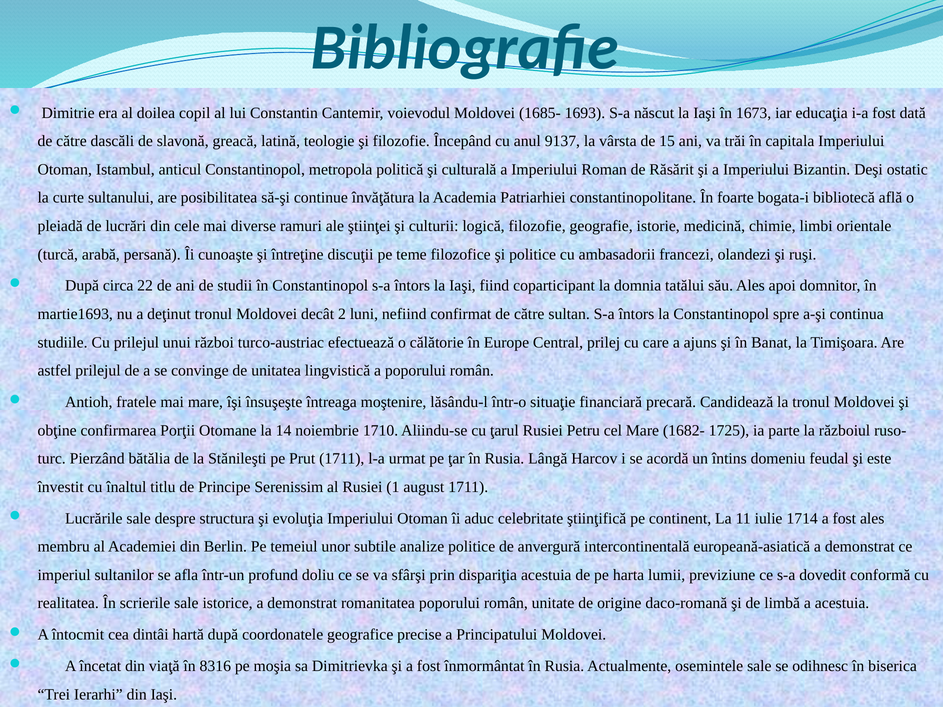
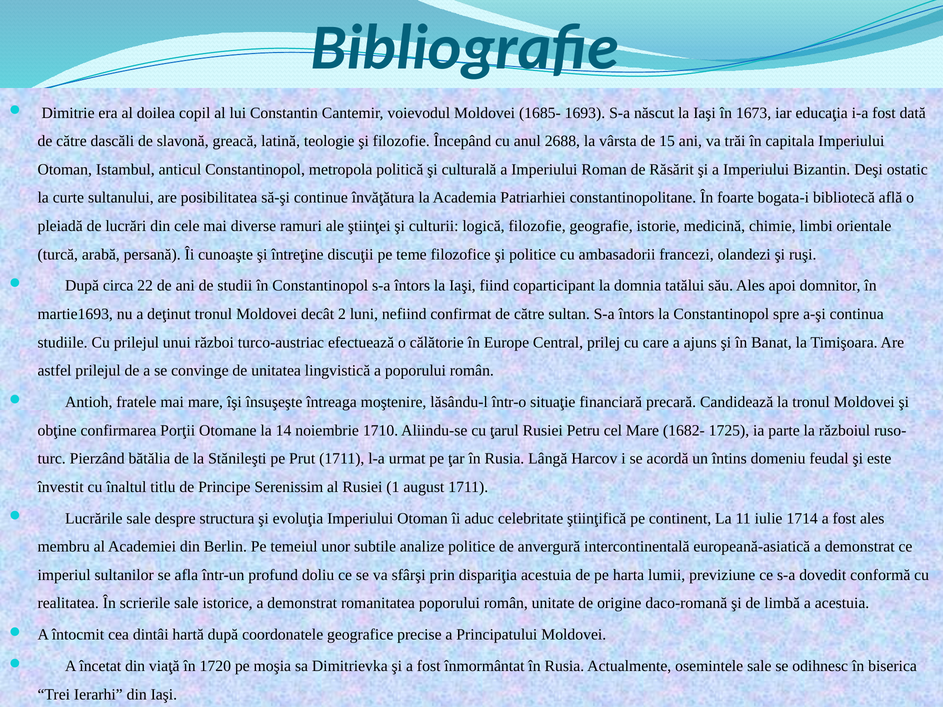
9137: 9137 -> 2688
8316: 8316 -> 1720
